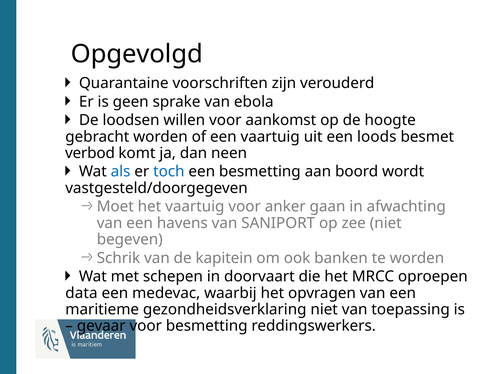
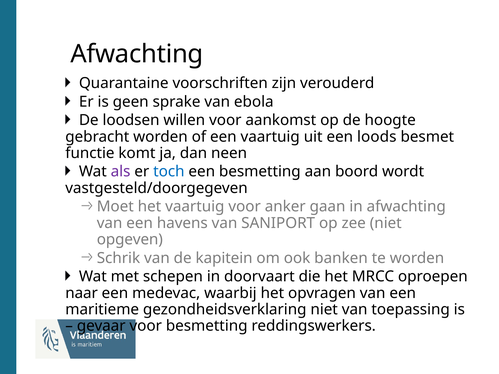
Opgevolgd at (137, 54): Opgevolgd -> Afwachting
verbod: verbod -> functie
als colour: blue -> purple
begeven: begeven -> opgeven
data: data -> naar
